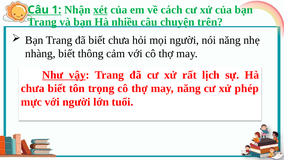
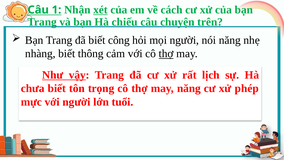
nhiều: nhiều -> chiếu
biết chưa: chưa -> công
thợ at (166, 54) underline: none -> present
